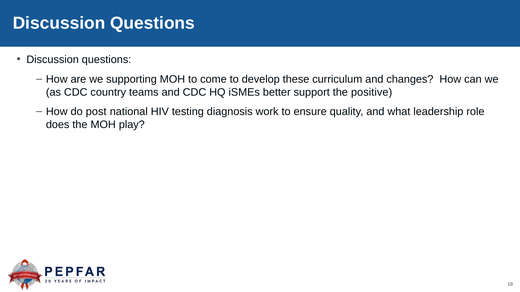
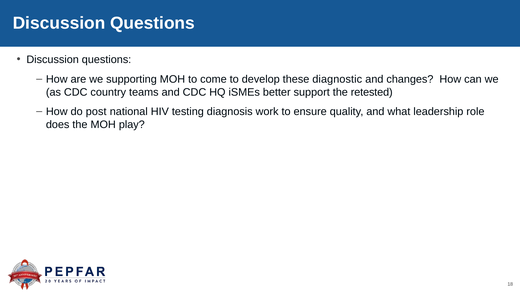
curriculum: curriculum -> diagnostic
positive: positive -> retested
